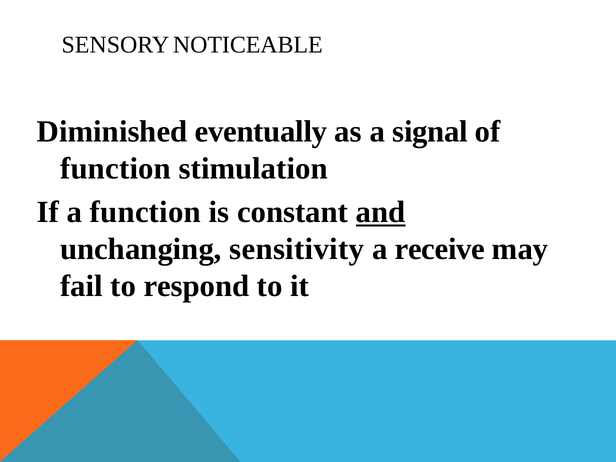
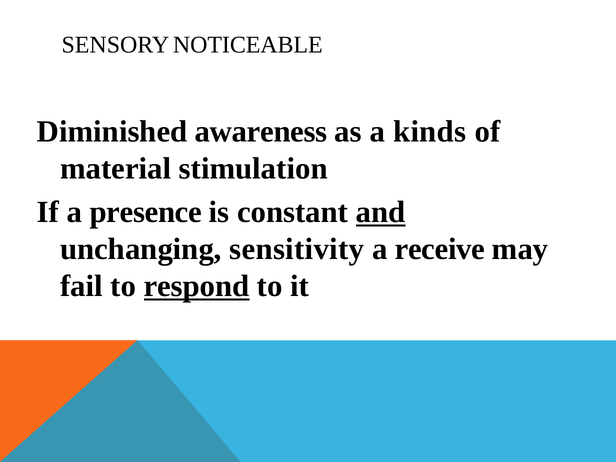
eventually: eventually -> awareness
signal: signal -> kinds
function at (116, 168): function -> material
a function: function -> presence
respond underline: none -> present
